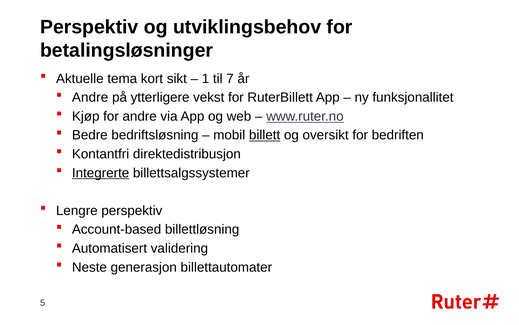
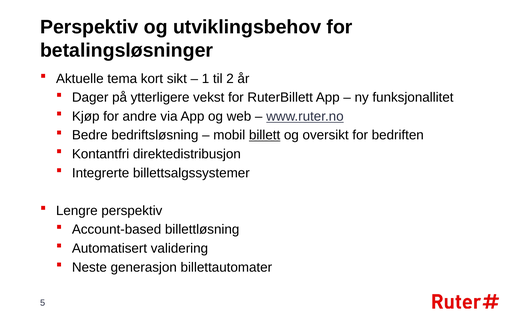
7: 7 -> 2
Andre at (90, 97): Andre -> Dager
Integrerte underline: present -> none
